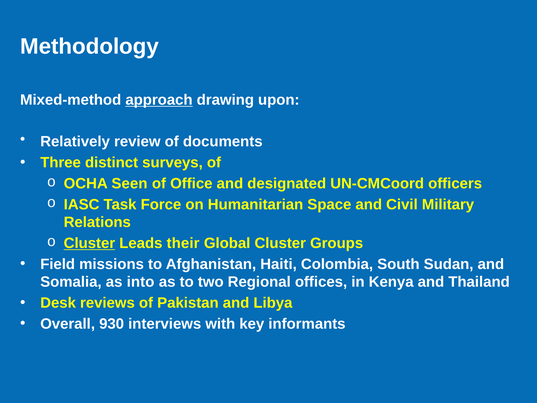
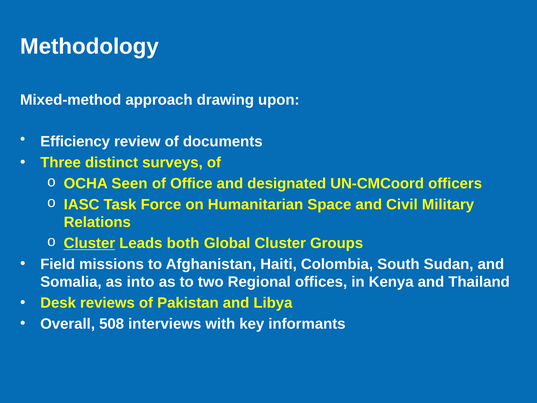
approach underline: present -> none
Relatively: Relatively -> Efficiency
their: their -> both
930: 930 -> 508
